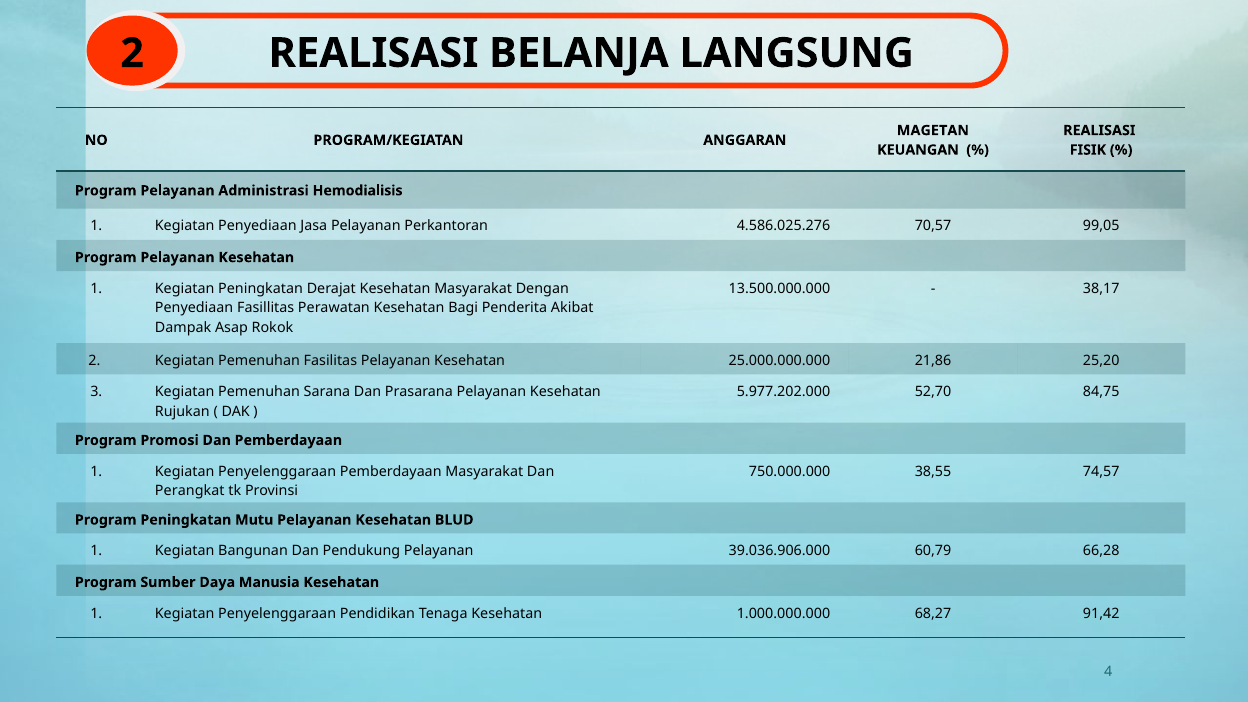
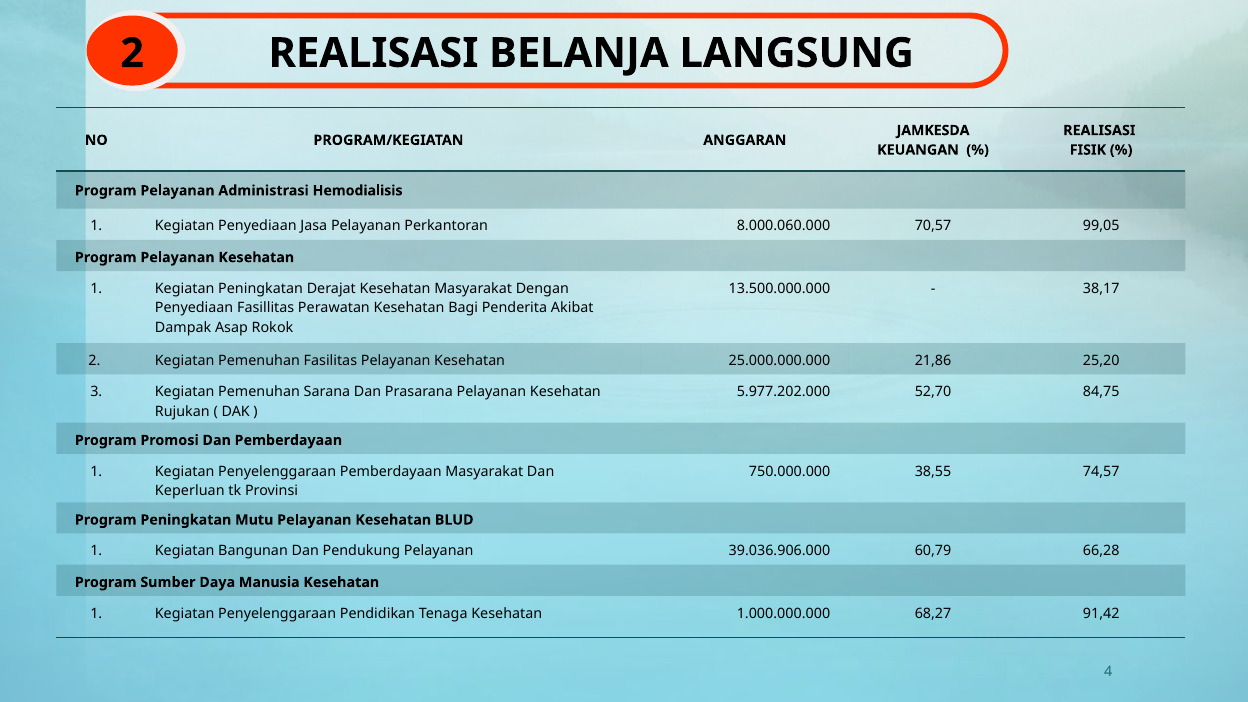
MAGETAN: MAGETAN -> JAMKESDA
4.586.025.276: 4.586.025.276 -> 8.000.060.000
Perangkat: Perangkat -> Keperluan
